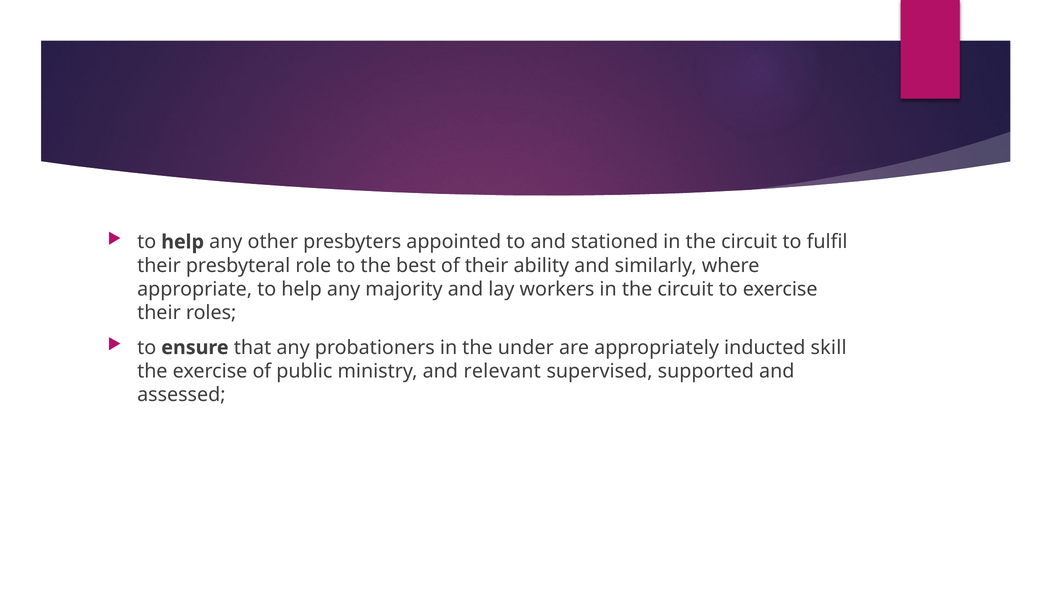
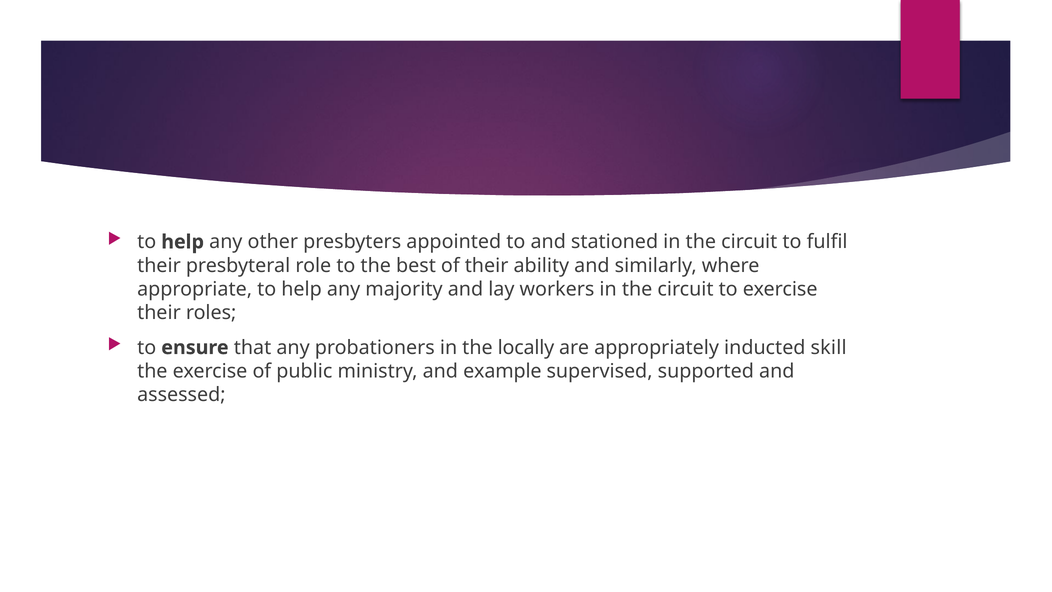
under: under -> locally
relevant: relevant -> example
